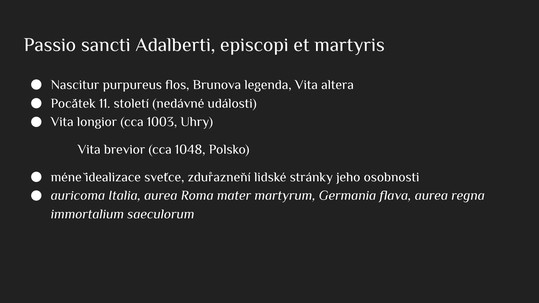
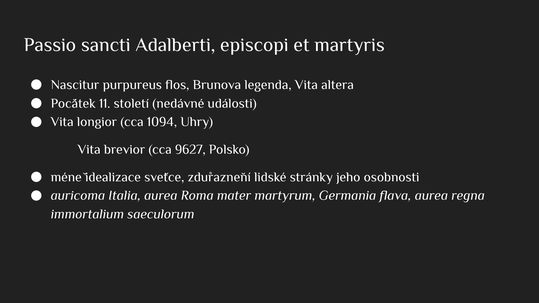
1003: 1003 -> 1094
1048: 1048 -> 9627
